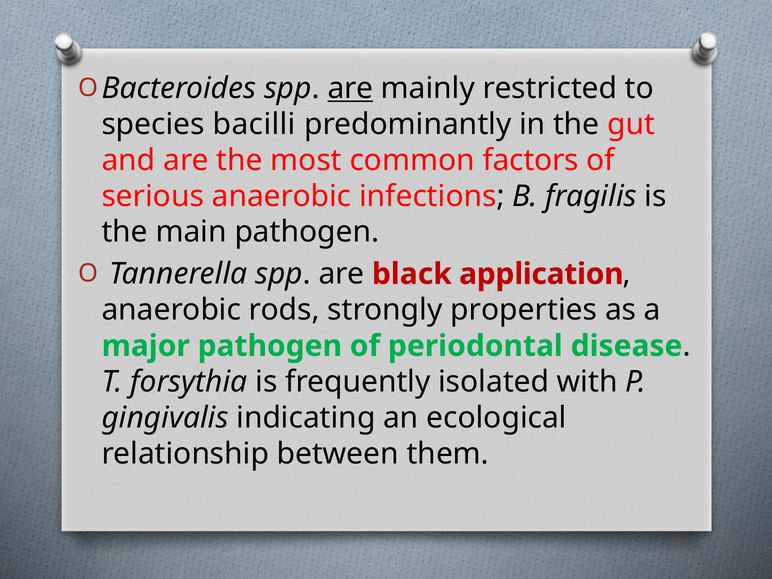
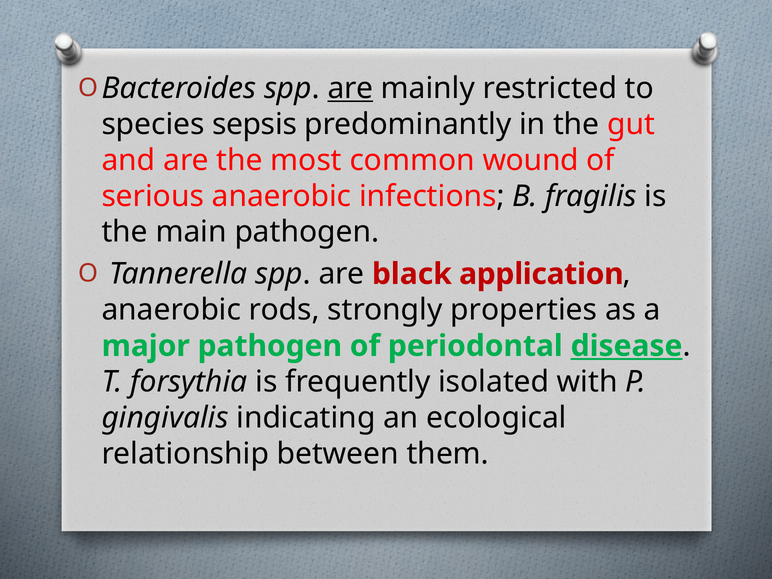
bacilli: bacilli -> sepsis
factors: factors -> wound
disease underline: none -> present
